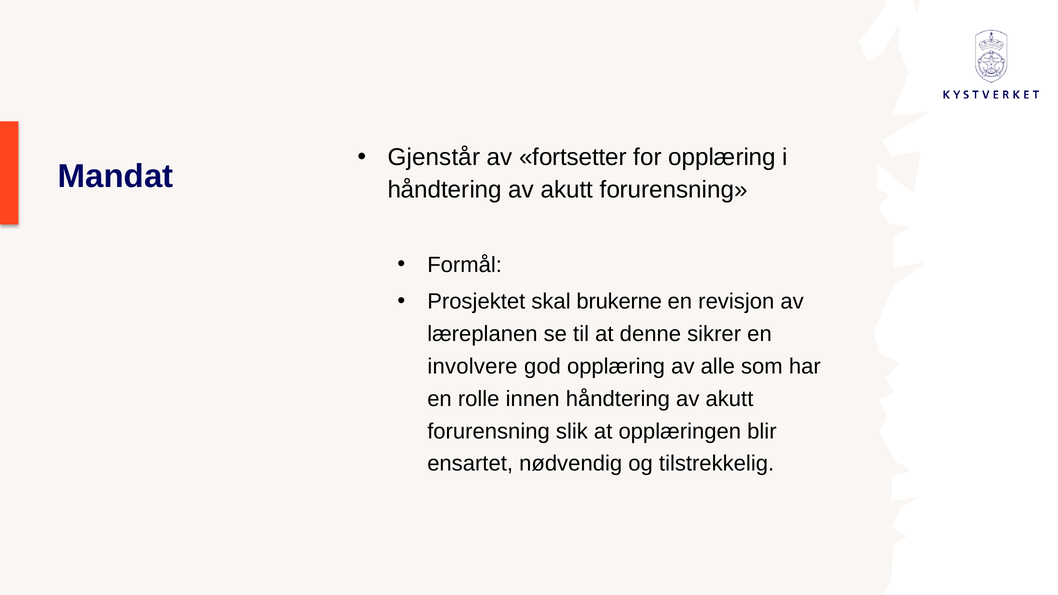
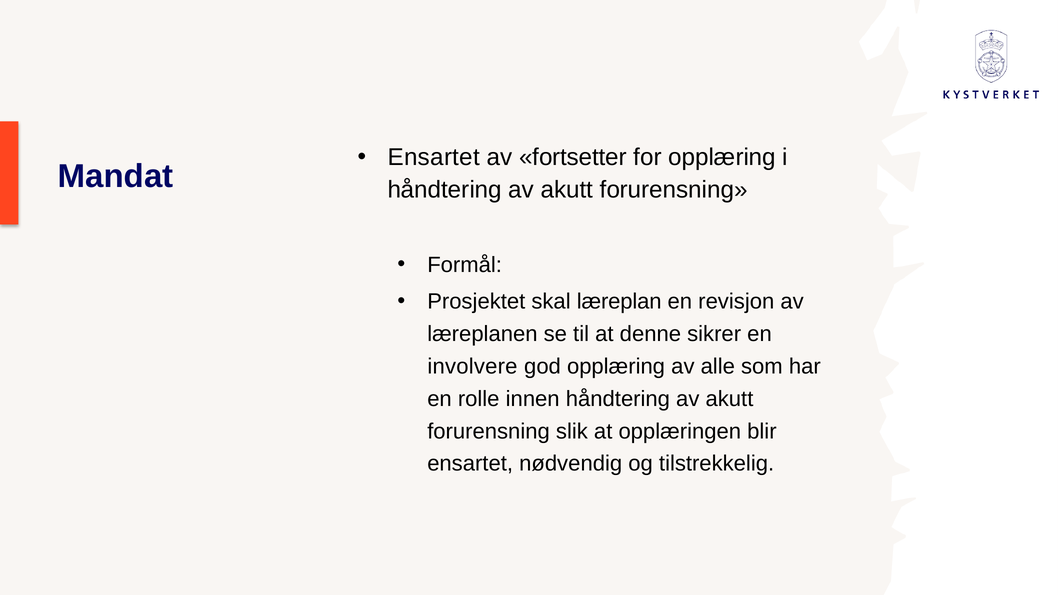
Gjenstår at (434, 157): Gjenstår -> Ensartet
brukerne: brukerne -> læreplan
